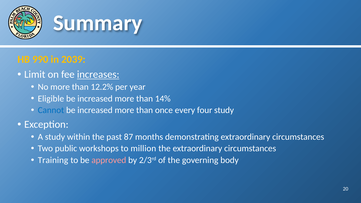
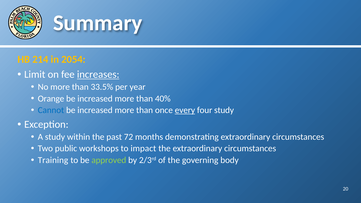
990: 990 -> 214
2039: 2039 -> 2054
12.2%: 12.2% -> 33.5%
Eligible: Eligible -> Orange
14%: 14% -> 40%
every underline: none -> present
87: 87 -> 72
million: million -> impact
approved colour: pink -> light green
